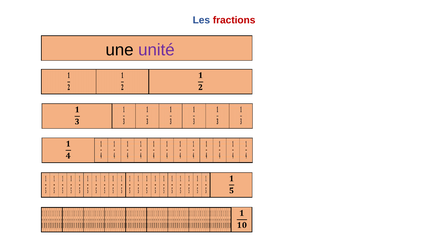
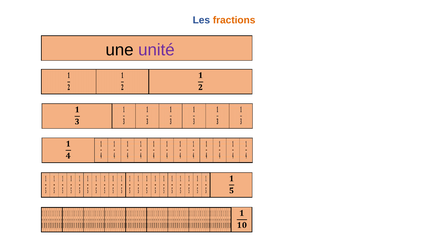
fractions colour: red -> orange
